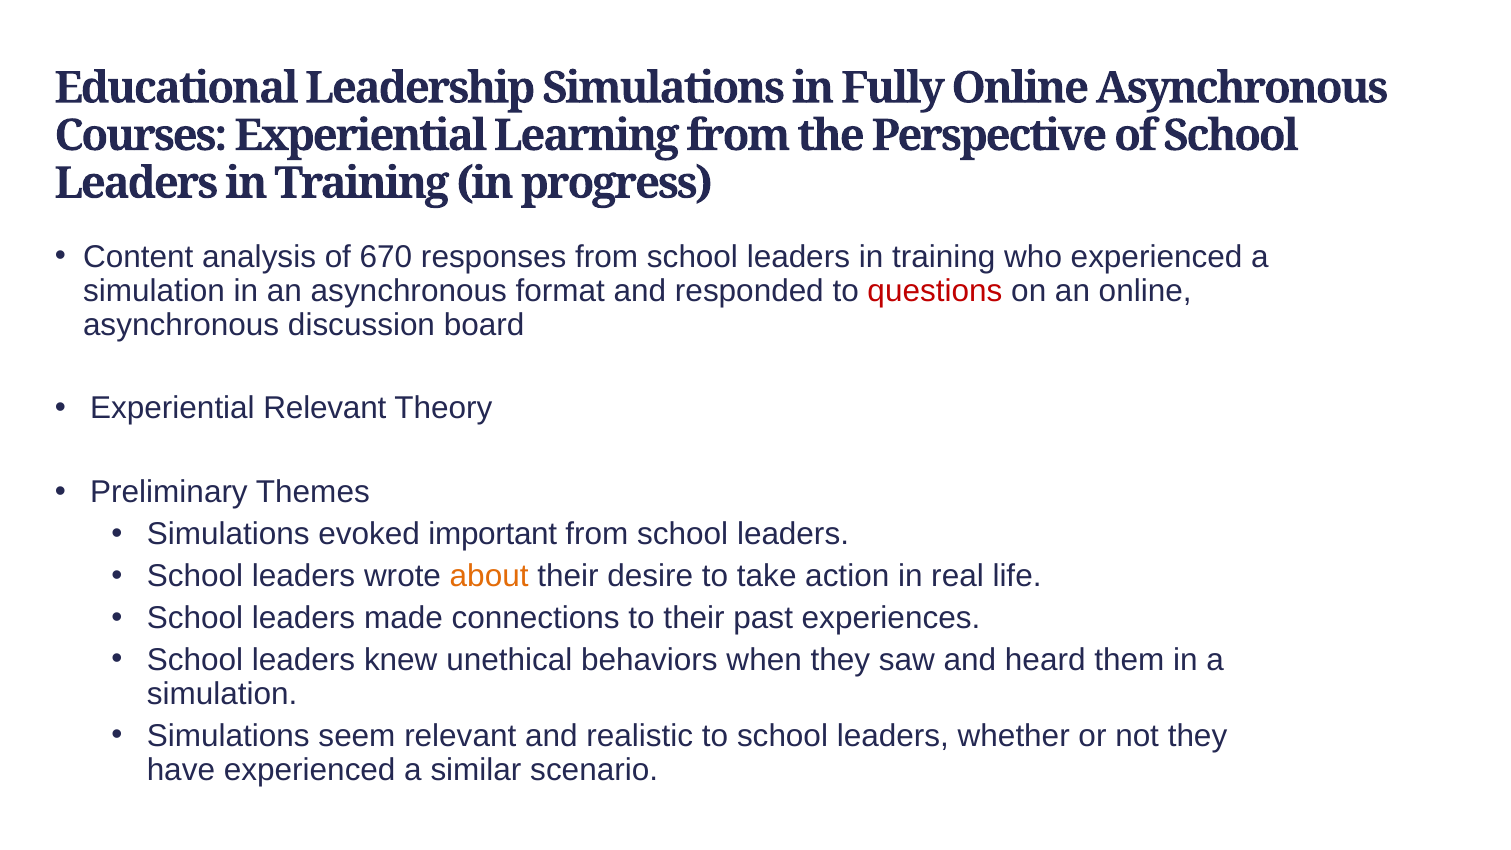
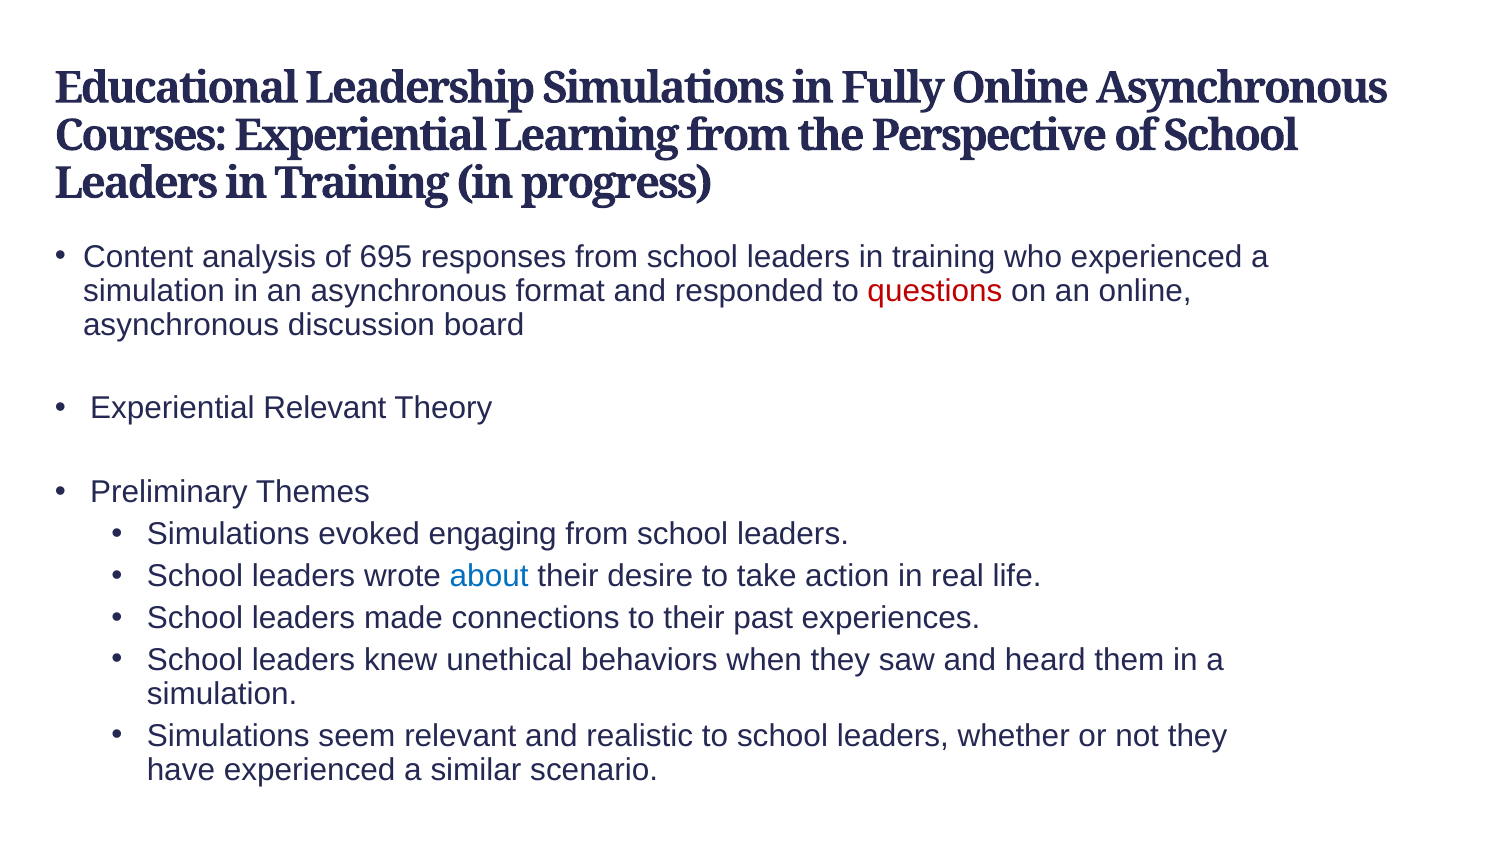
670: 670 -> 695
important: important -> engaging
about colour: orange -> blue
